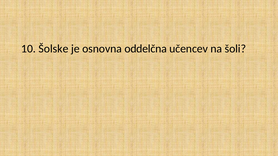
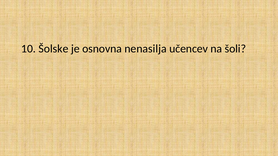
oddelčna: oddelčna -> nenasilja
